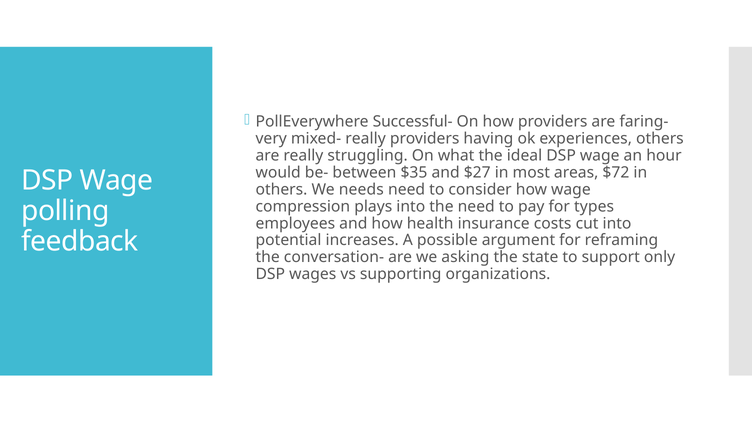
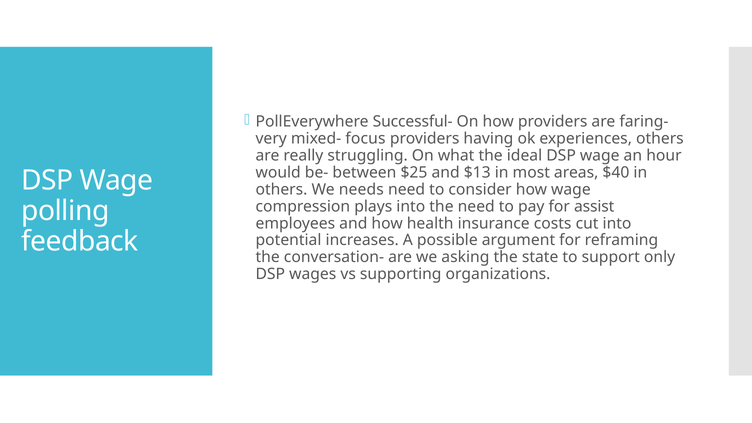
mixed- really: really -> focus
$35: $35 -> $25
$27: $27 -> $13
$72: $72 -> $40
types: types -> assist
